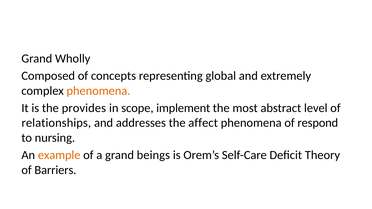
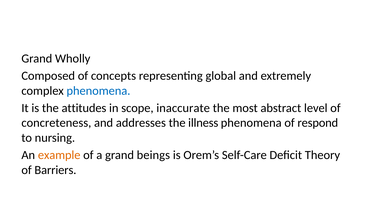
phenomena at (98, 91) colour: orange -> blue
provides: provides -> attitudes
implement: implement -> inaccurate
relationships: relationships -> concreteness
affect: affect -> illness
